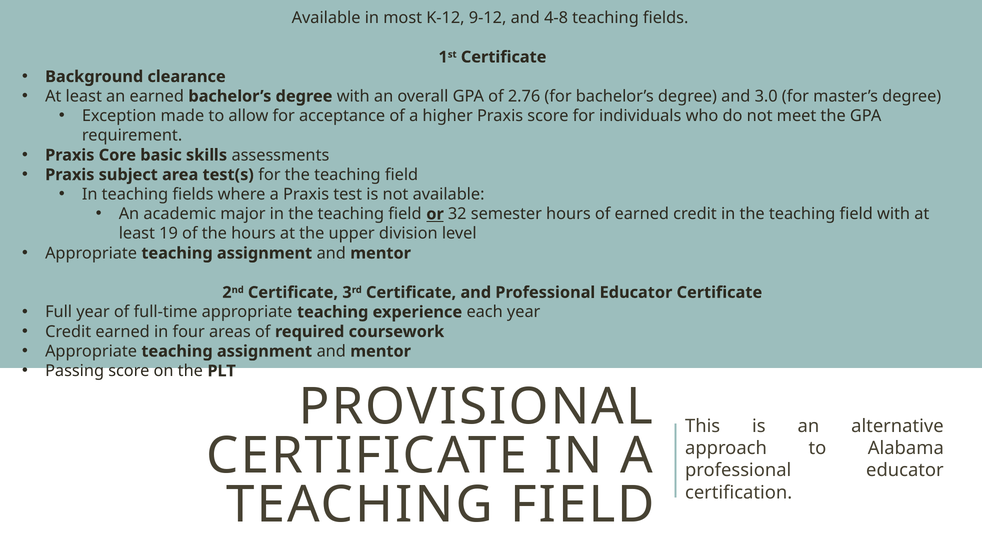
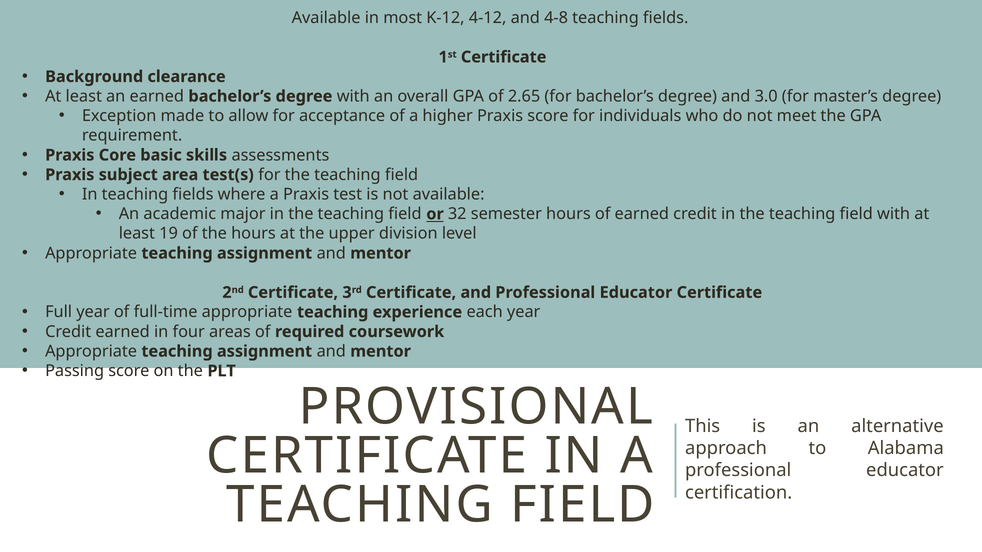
9-12: 9-12 -> 4-12
2.76: 2.76 -> 2.65
